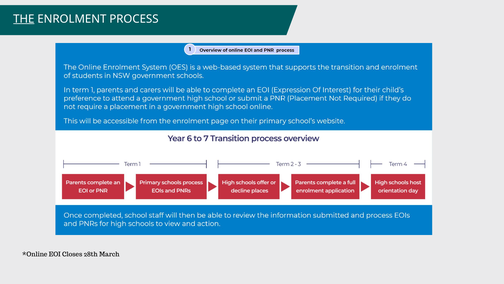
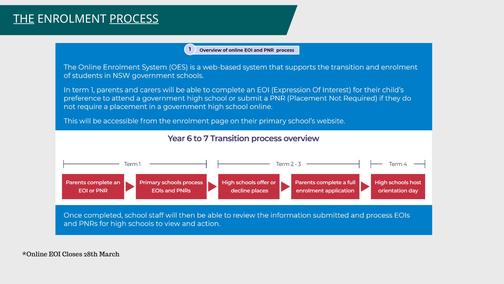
PROCESS underline: none -> present
